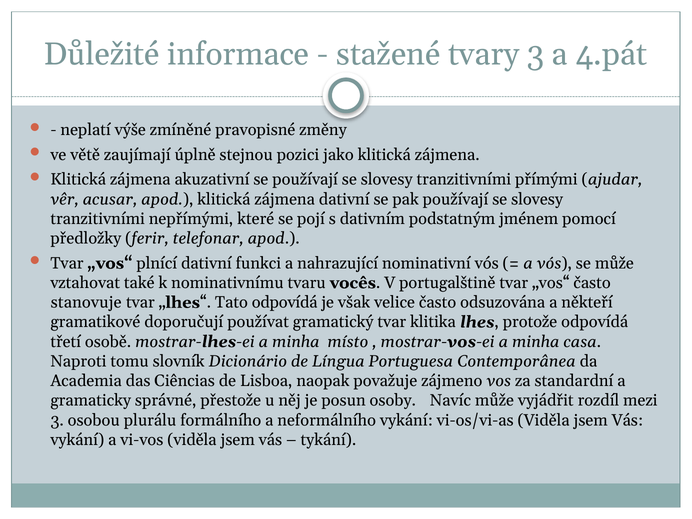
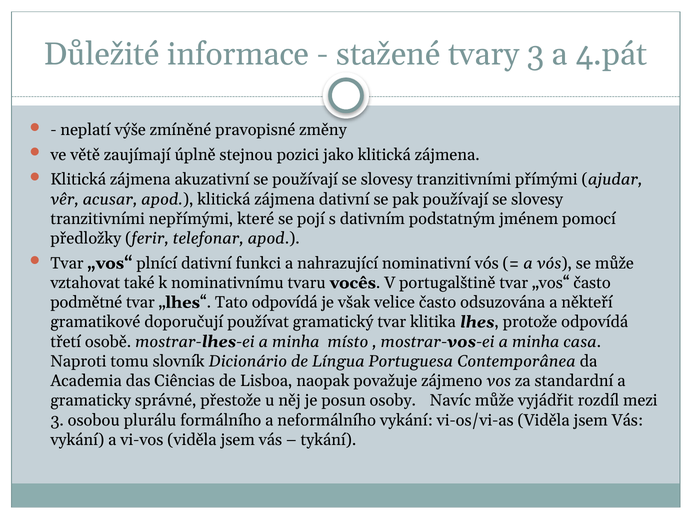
stanovuje: stanovuje -> podmětné
